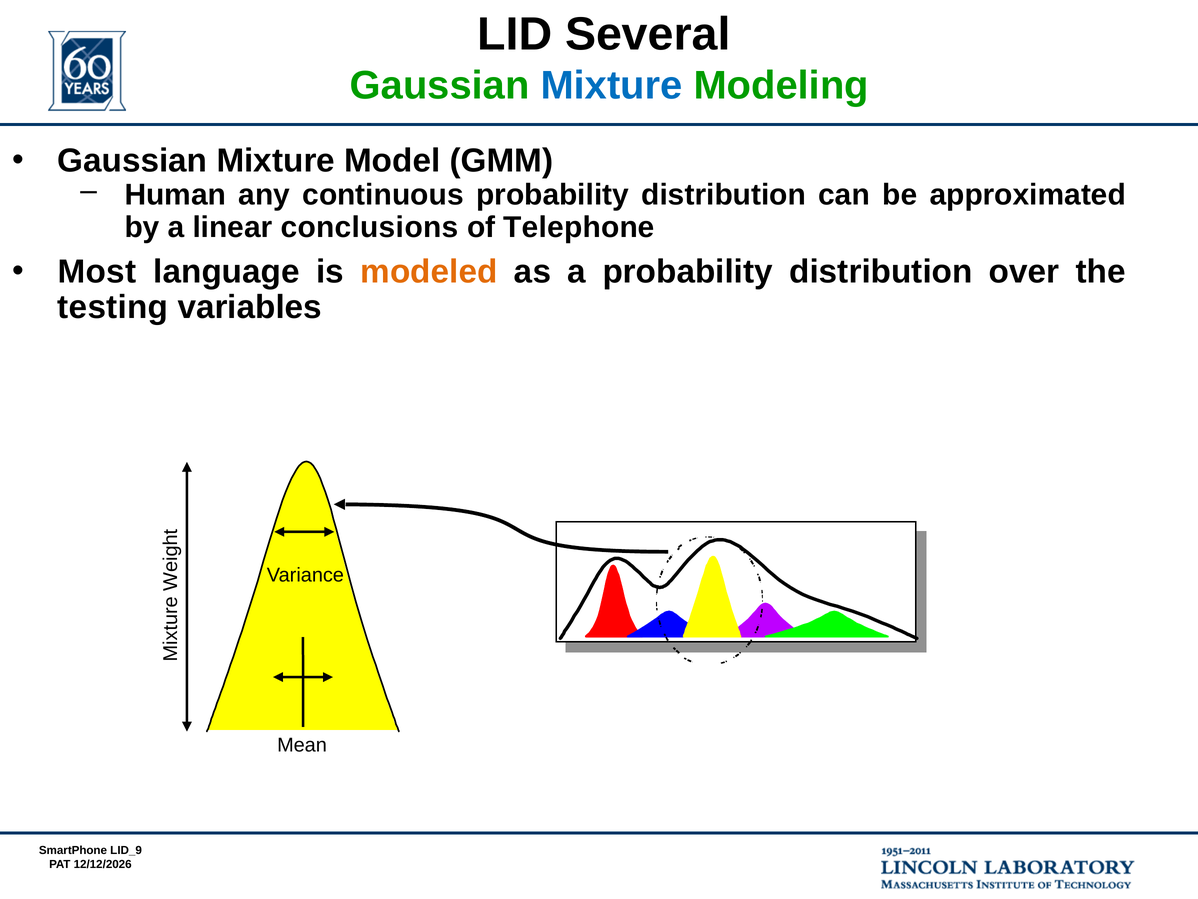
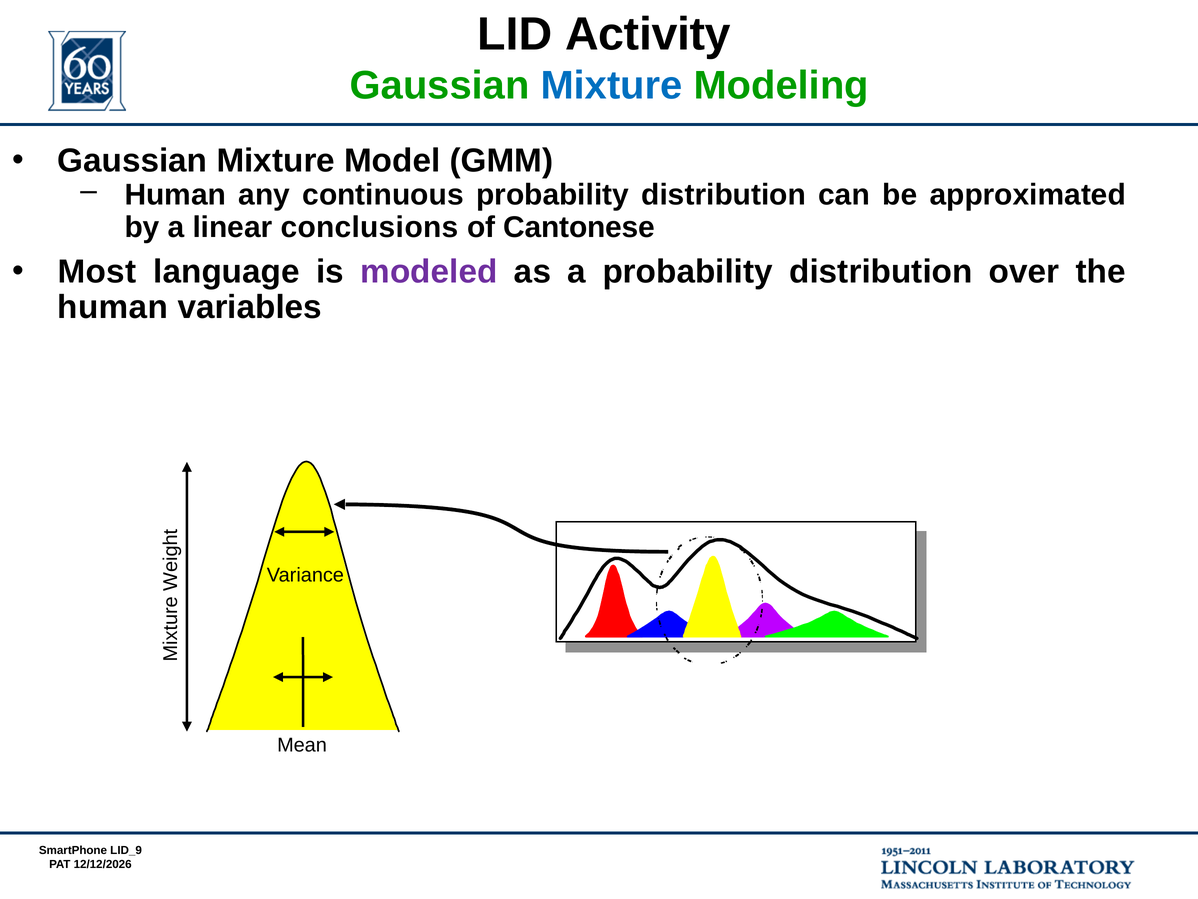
Several: Several -> Activity
Telephone: Telephone -> Cantonese
modeled colour: orange -> purple
testing at (113, 307): testing -> human
